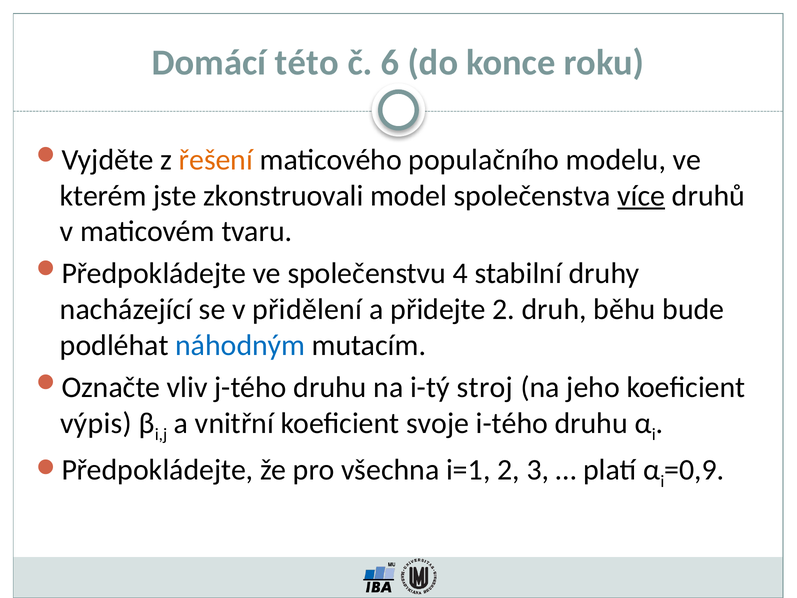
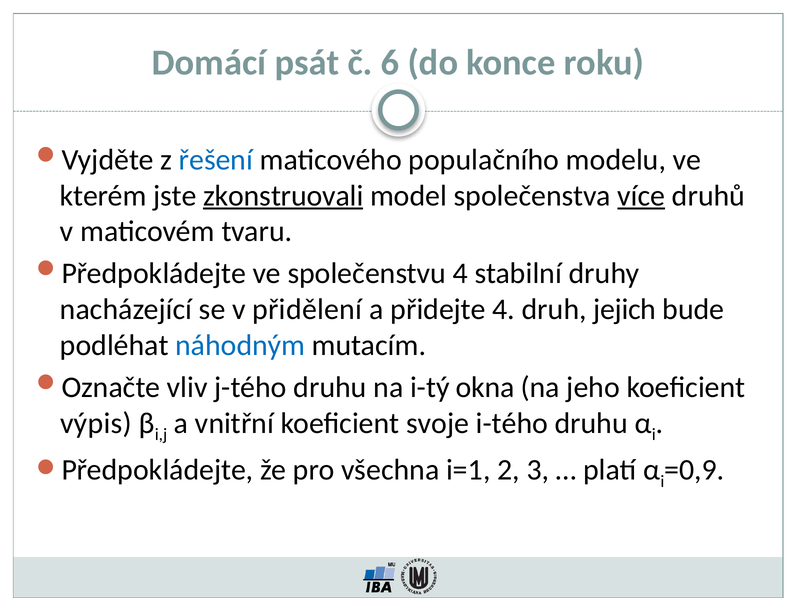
této: této -> psát
řešení colour: orange -> blue
zkonstruovali underline: none -> present
přidejte 2: 2 -> 4
běhu: běhu -> jejich
stroj: stroj -> okna
